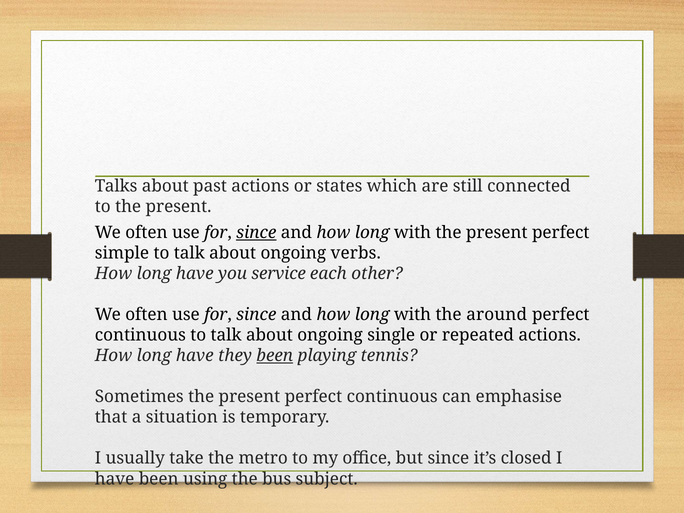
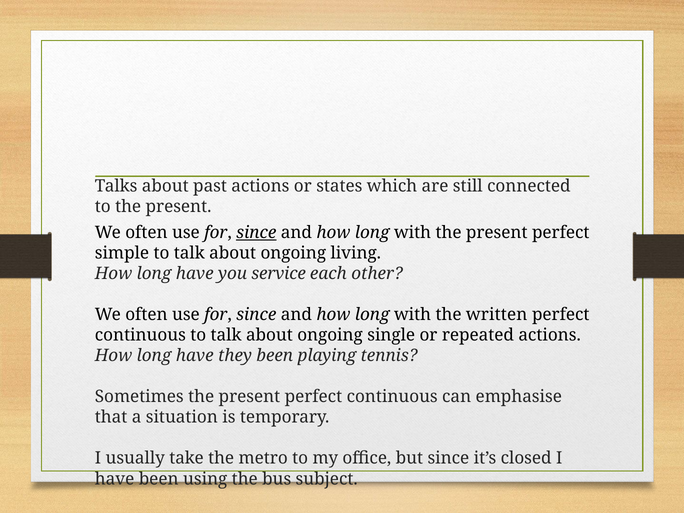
verbs: verbs -> living
around: around -> written
been at (275, 356) underline: present -> none
